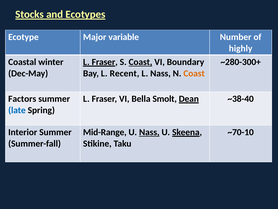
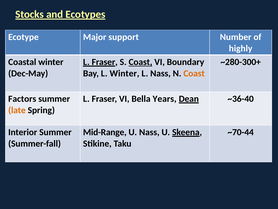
variable: variable -> support
L Recent: Recent -> Winter
Smolt: Smolt -> Years
~38-40: ~38-40 -> ~36-40
late colour: blue -> orange
Nass at (149, 132) underline: present -> none
~70-10: ~70-10 -> ~70-44
